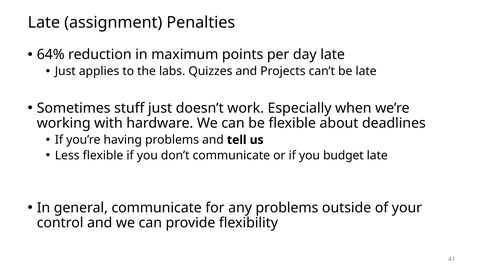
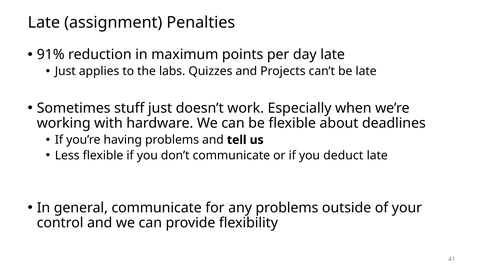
64%: 64% -> 91%
budget: budget -> deduct
